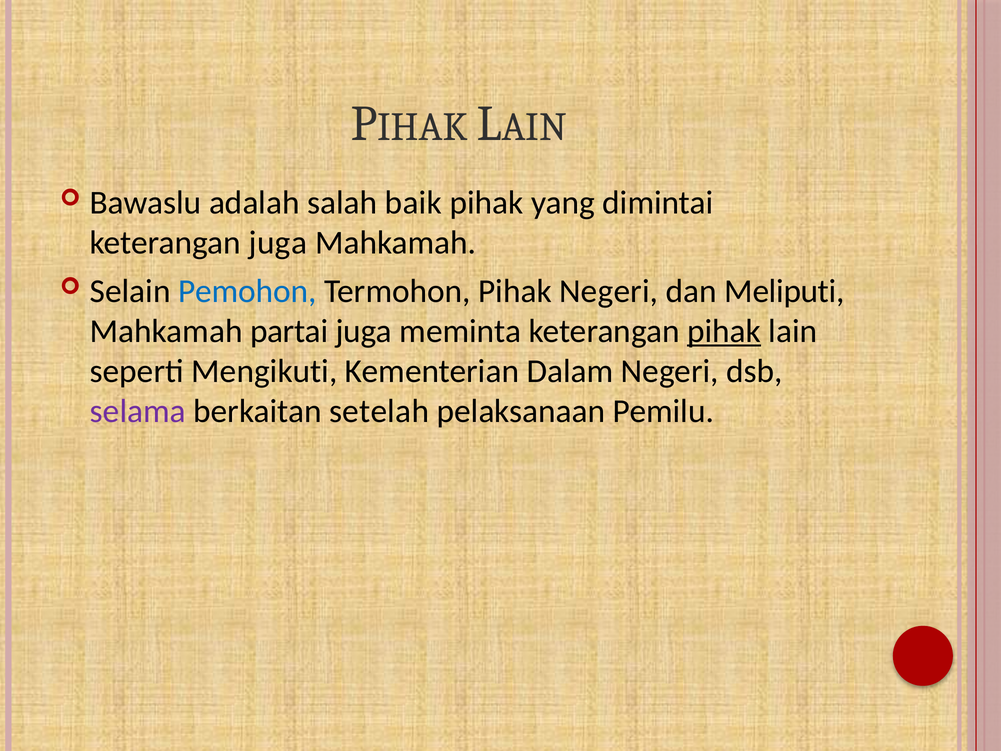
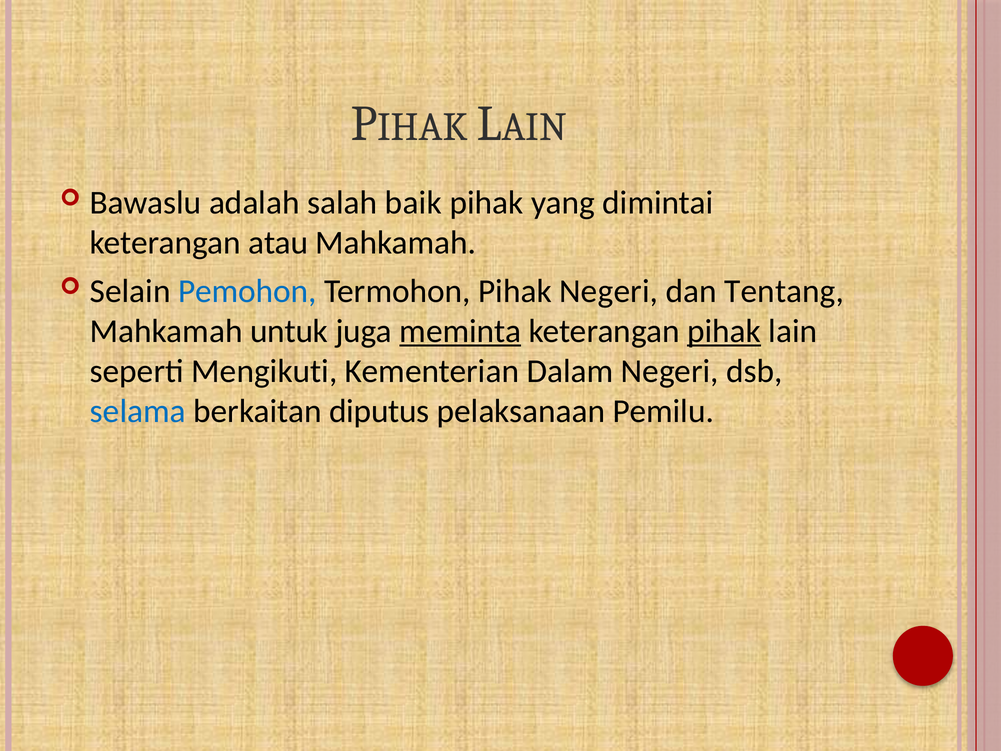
keterangan juga: juga -> atau
Meliputi: Meliputi -> Tentang
partai: partai -> untuk
meminta underline: none -> present
selama colour: purple -> blue
setelah: setelah -> diputus
